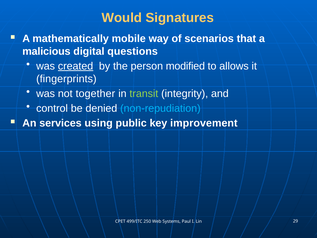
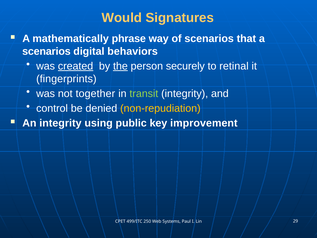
mobile: mobile -> phrase
malicious at (46, 51): malicious -> scenarios
questions: questions -> behaviors
the underline: none -> present
modified: modified -> securely
allows: allows -> retinal
non-repudiation colour: light blue -> yellow
An services: services -> integrity
